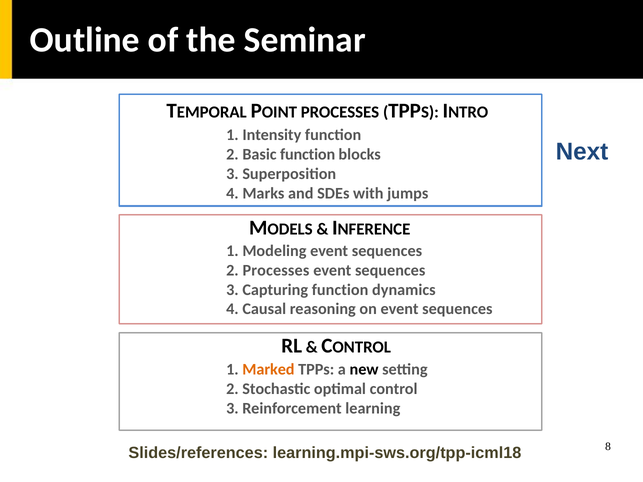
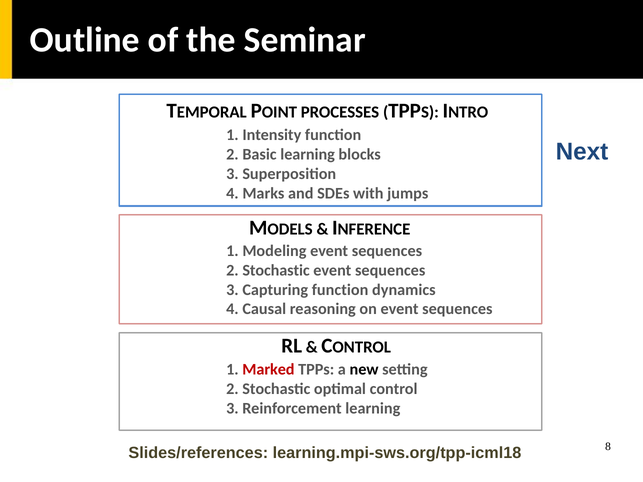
Basic function: function -> learning
Processes at (276, 270): Processes -> Stochastic
Marked colour: orange -> red
